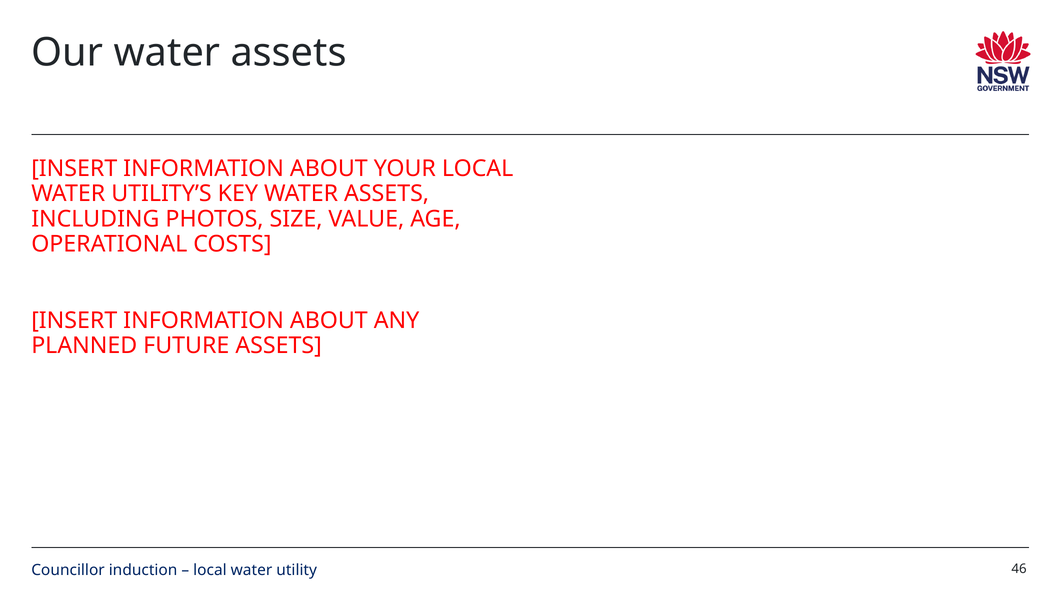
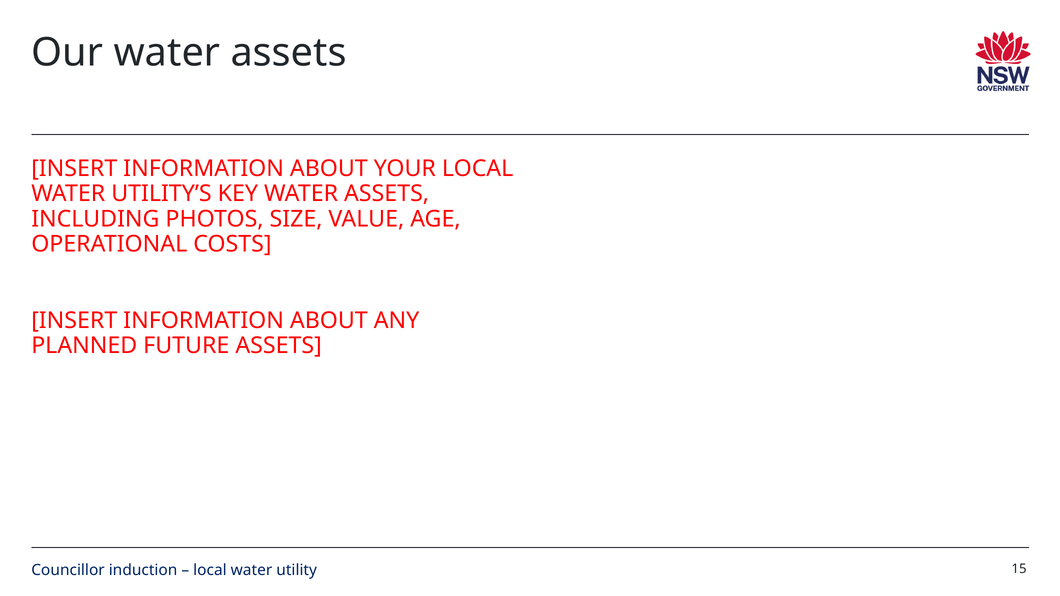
46: 46 -> 15
